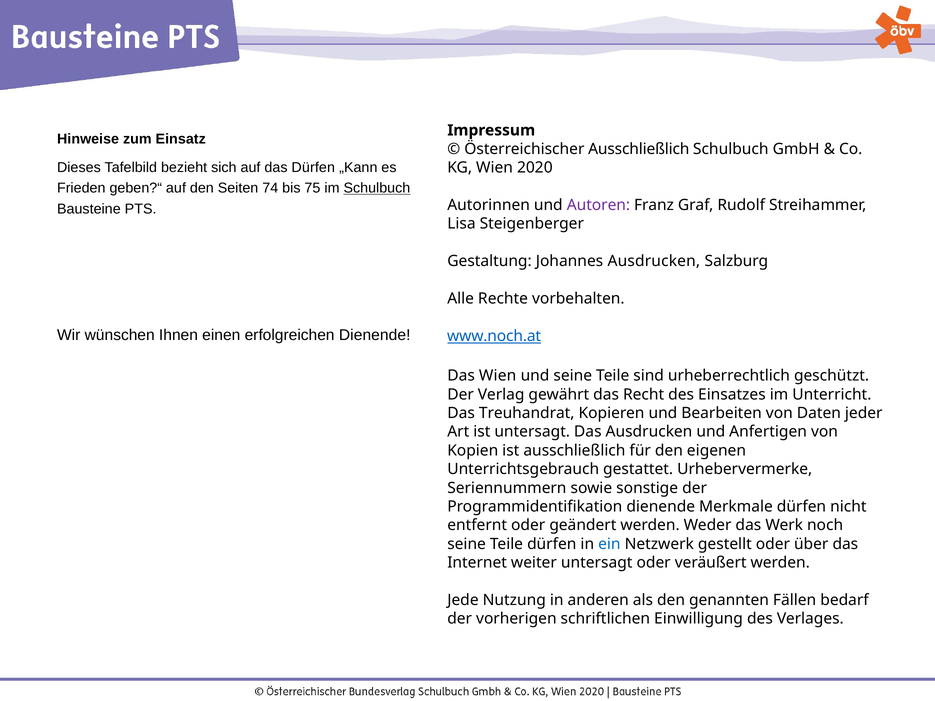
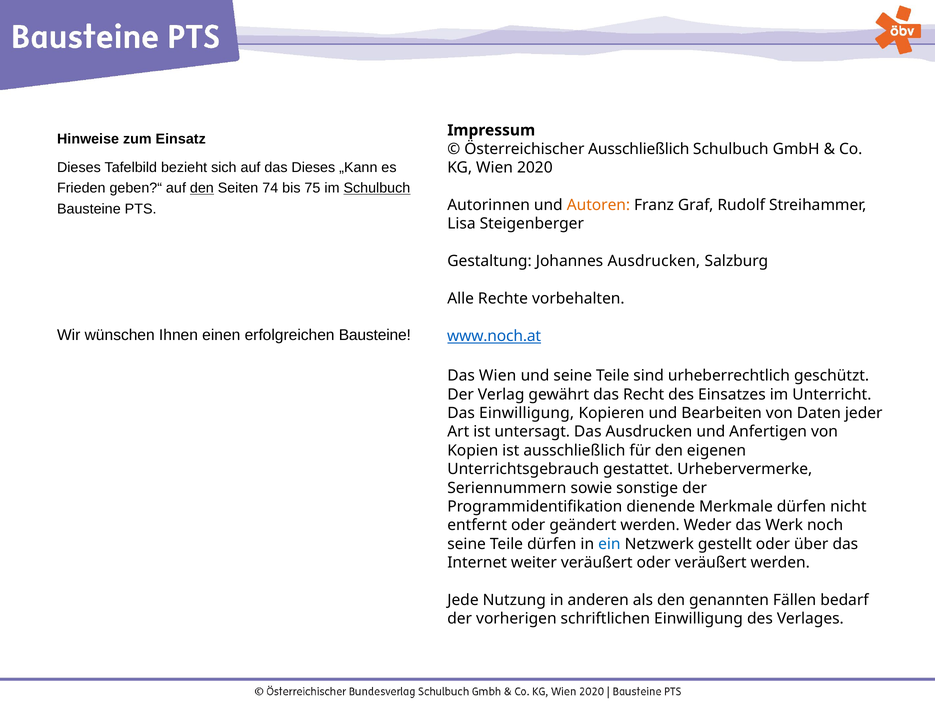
das Dürfen: Dürfen -> Dieses
den at (202, 188) underline: none -> present
Autoren colour: purple -> orange
erfolgreichen Dienende: Dienende -> Bausteine
Das Treuhandrat: Treuhandrat -> Einwilligung
weiter untersagt: untersagt -> veräußert
